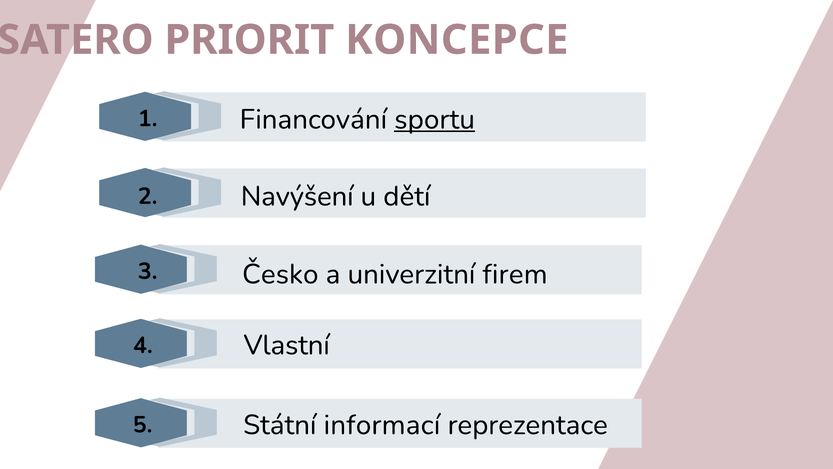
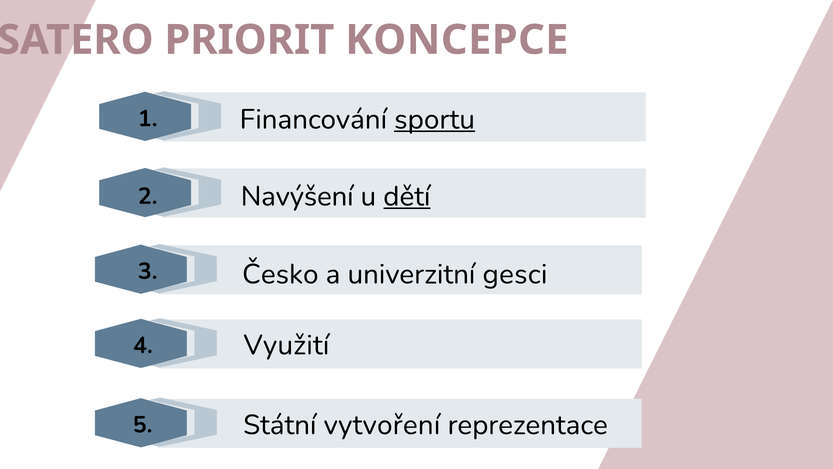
dětí underline: none -> present
firem: firem -> gesci
Vlastní: Vlastní -> Využití
informací: informací -> vytvoření
